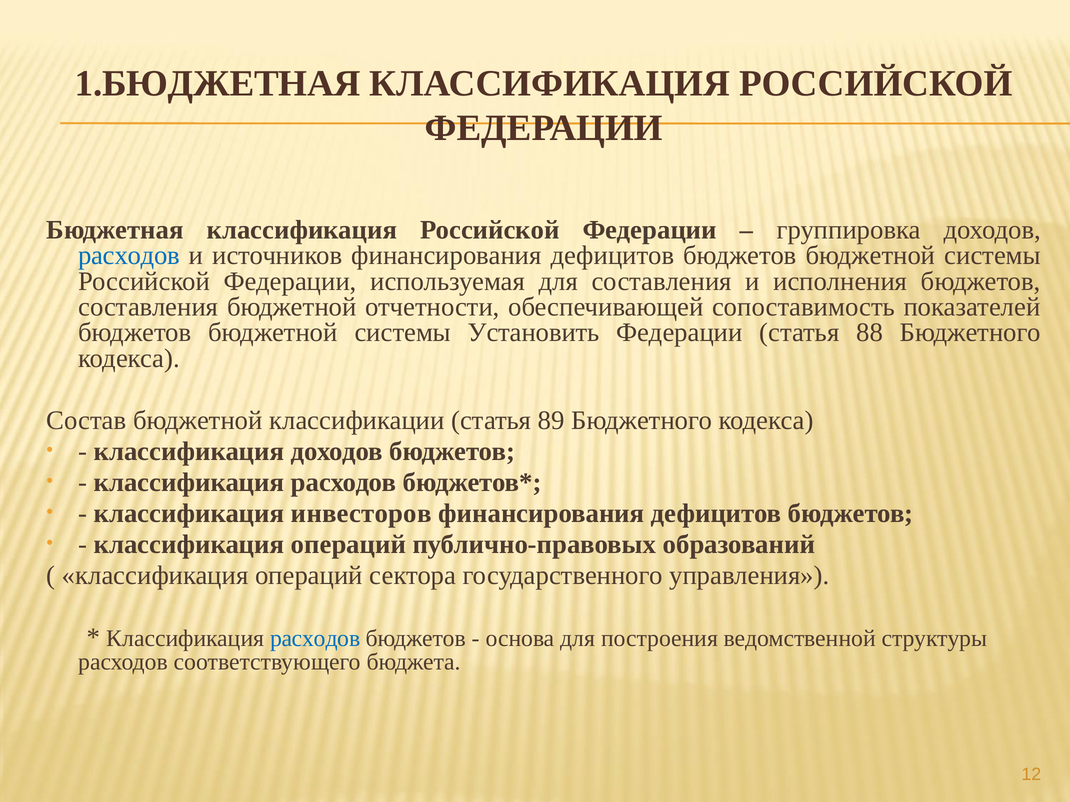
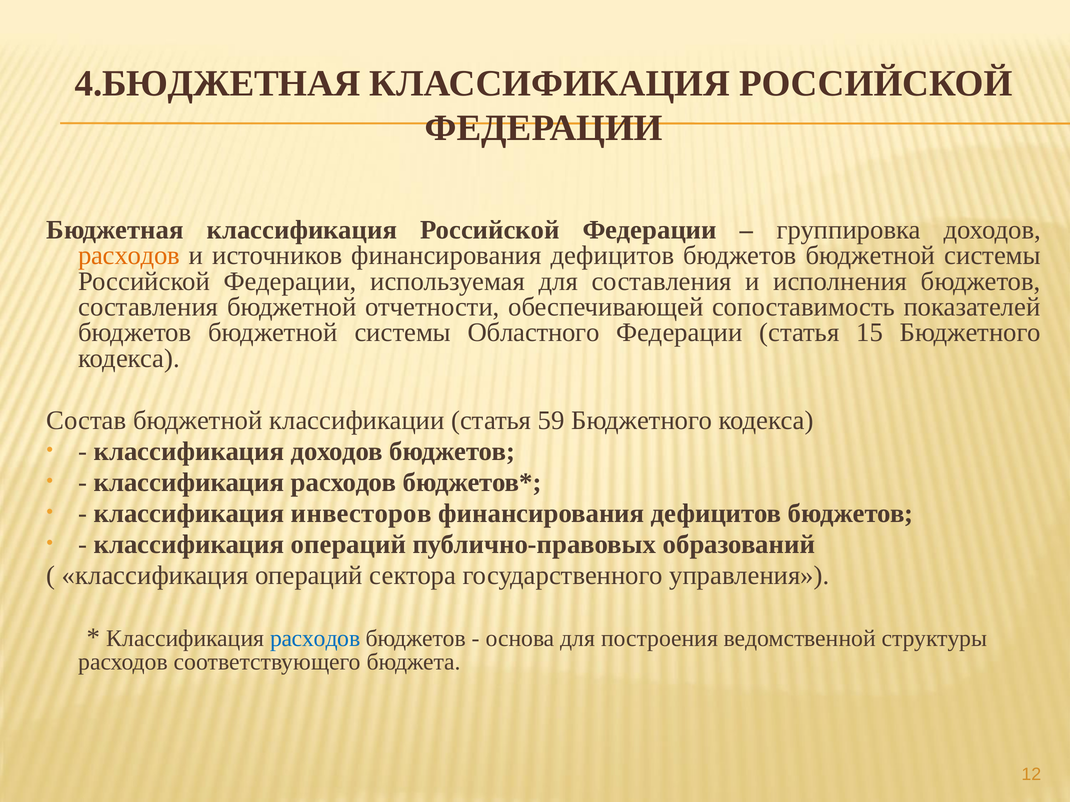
1.БЮДЖЕТНАЯ: 1.БЮДЖЕТНАЯ -> 4.БЮДЖЕТНАЯ
расходов at (129, 256) colour: blue -> orange
Установить: Установить -> Областного
88: 88 -> 15
89: 89 -> 59
